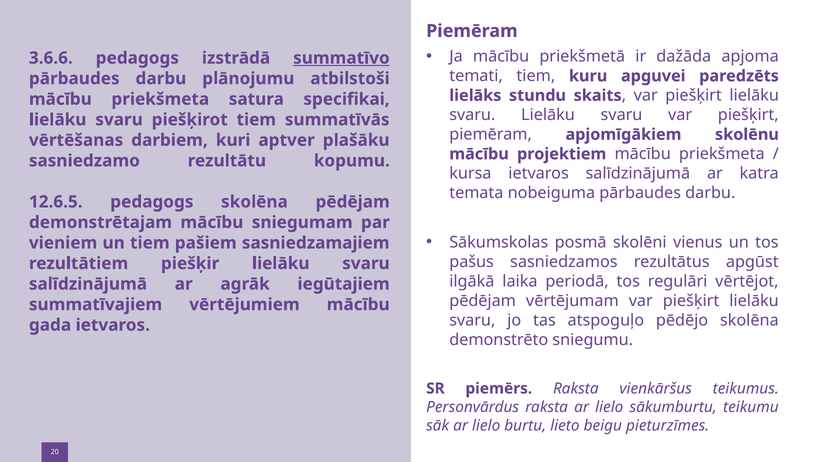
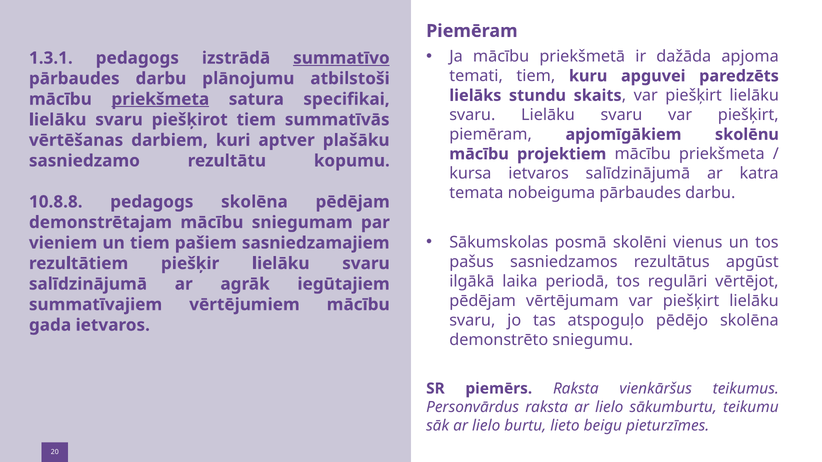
3.6.6: 3.6.6 -> 1.3.1
priekšmeta at (160, 99) underline: none -> present
12.6.5: 12.6.5 -> 10.8.8
